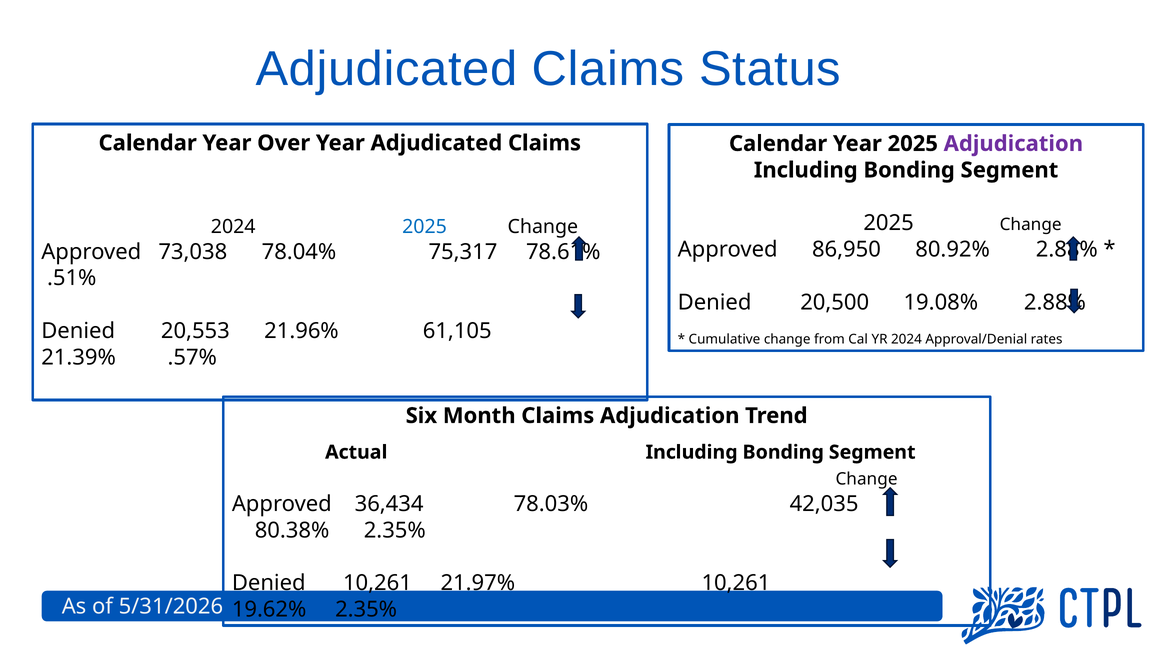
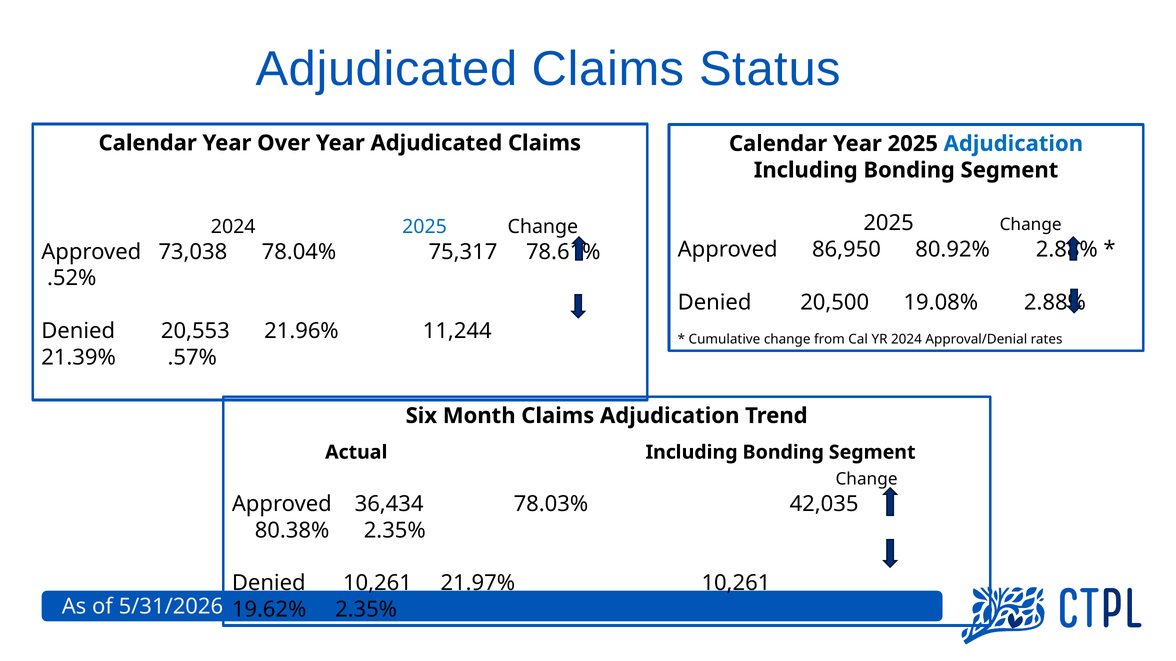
Adjudication at (1013, 144) colour: purple -> blue
.51%: .51% -> .52%
61,105: 61,105 -> 11,244
